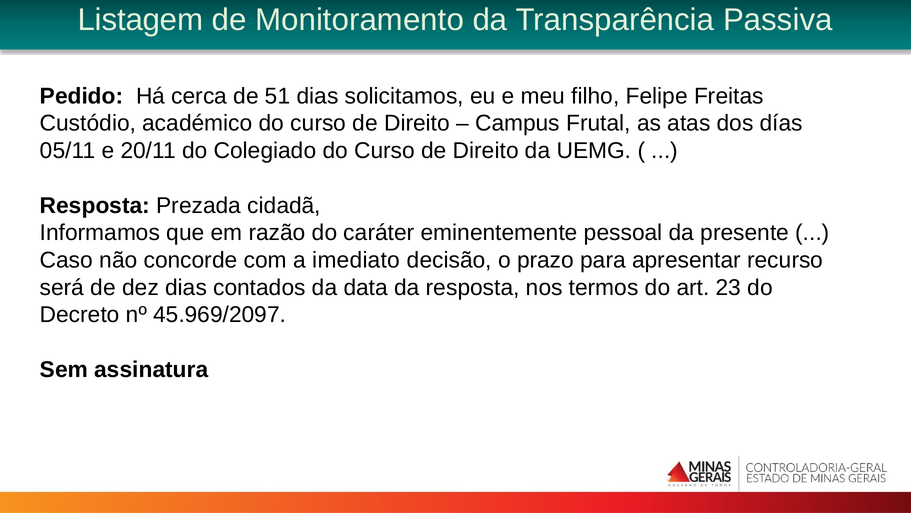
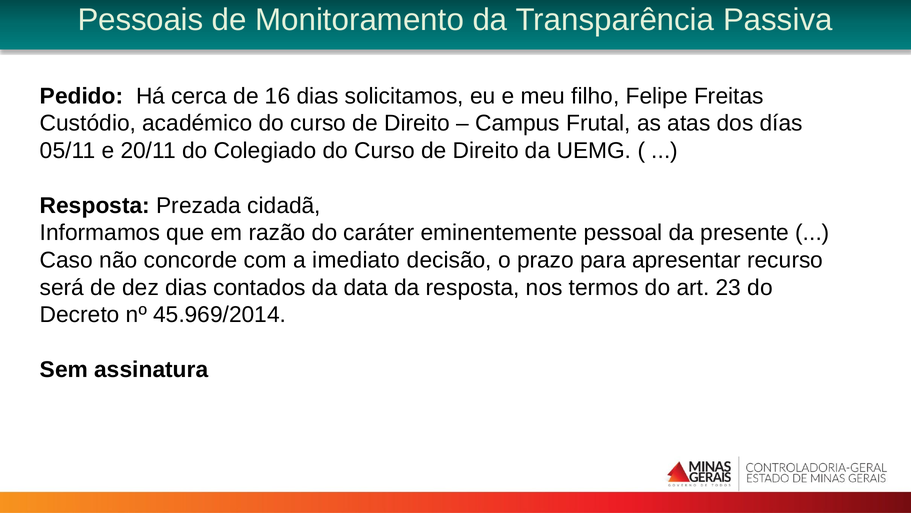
Listagem: Listagem -> Pessoais
51: 51 -> 16
45.969/2097: 45.969/2097 -> 45.969/2014
